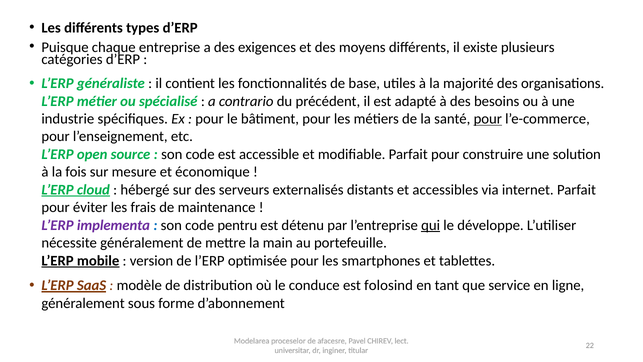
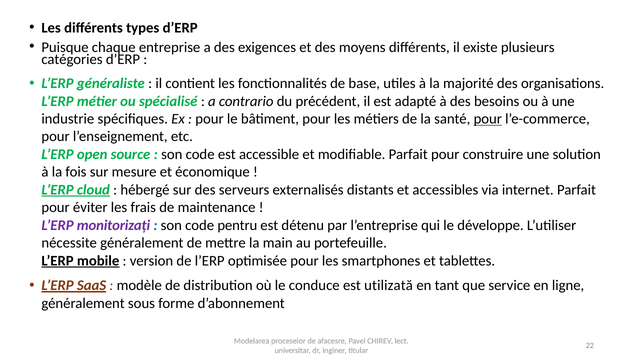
implementa: implementa -> monitorizați
qui underline: present -> none
folosind: folosind -> utilizată
